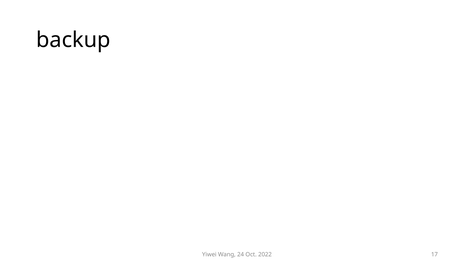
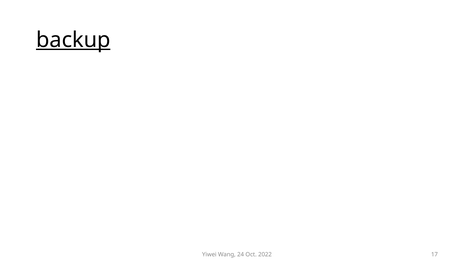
backup underline: none -> present
